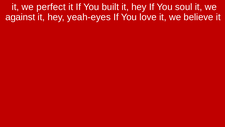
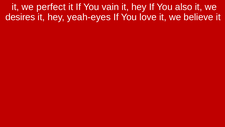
built: built -> vain
soul: soul -> also
against: against -> desires
